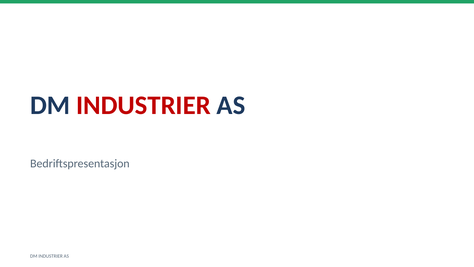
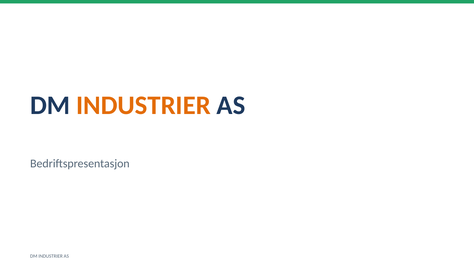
INDUSTRIER at (143, 105) colour: red -> orange
